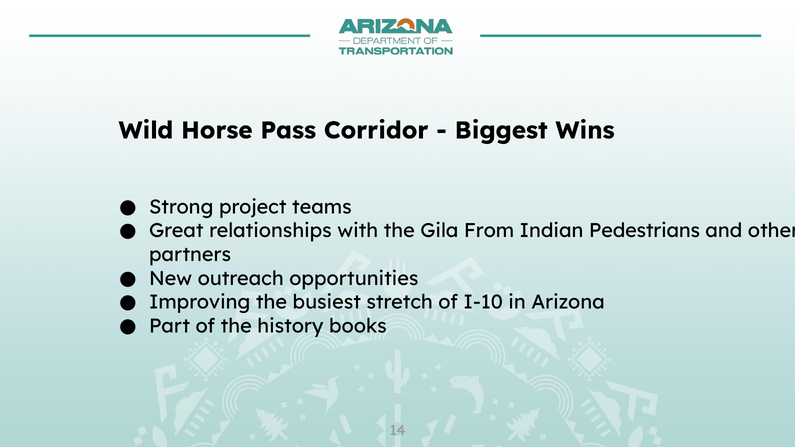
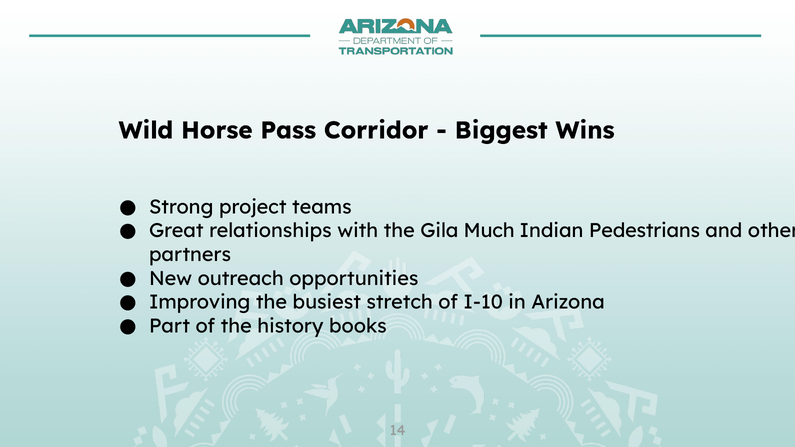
From: From -> Much
